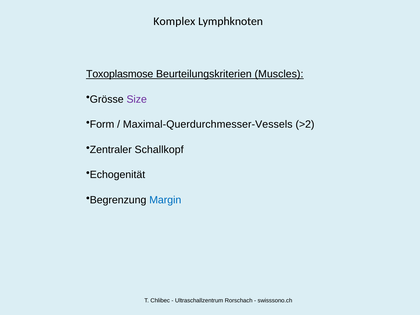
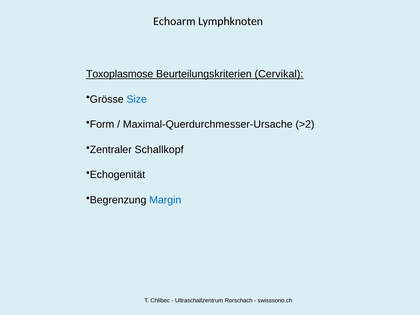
Komplex: Komplex -> Echoarm
Muscles: Muscles -> Cervikal
Size colour: purple -> blue
Maximal-Querdurchmesser-Vessels: Maximal-Querdurchmesser-Vessels -> Maximal-Querdurchmesser-Ursache
